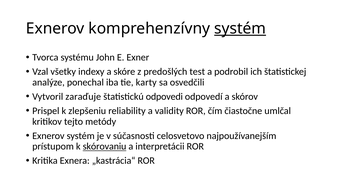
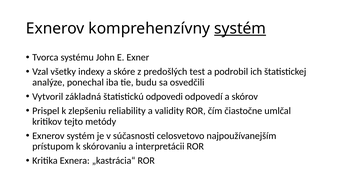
karty: karty -> budu
zaraďuje: zaraďuje -> základná
skórovaniu underline: present -> none
